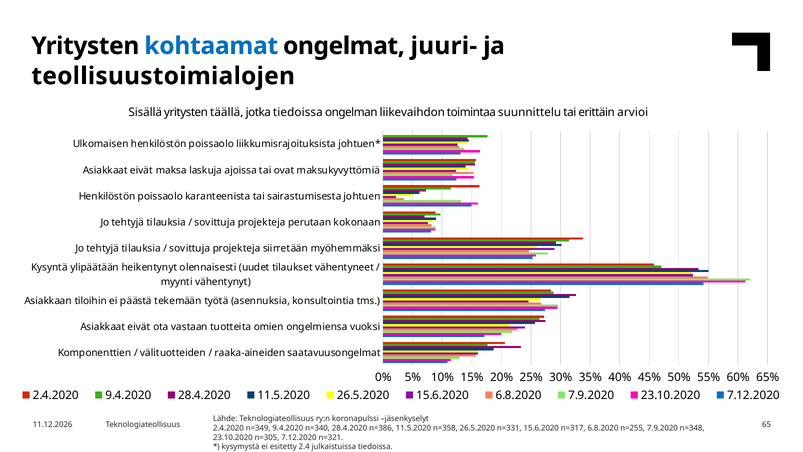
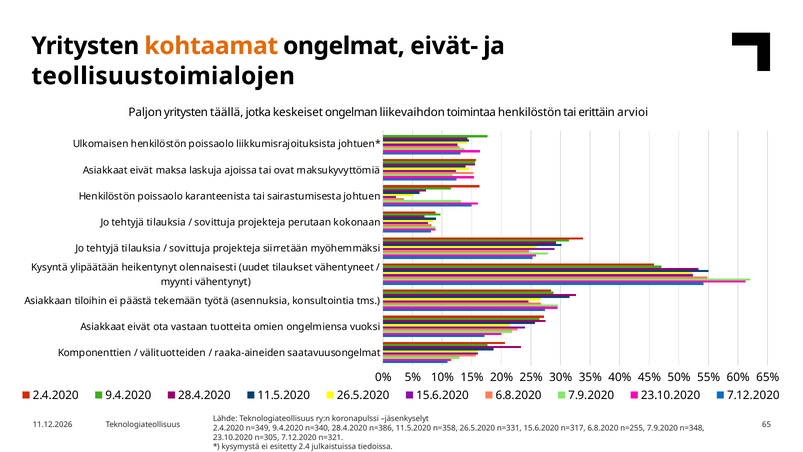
kohtaamat colour: blue -> orange
juuri-: juuri- -> eivät-
Sisällä: Sisällä -> Paljon
jotka tiedoissa: tiedoissa -> keskeiset
toimintaa suunnittelu: suunnittelu -> henkilöstön
